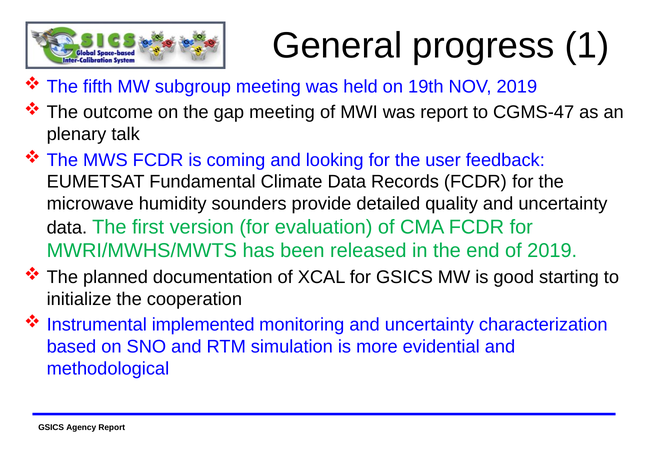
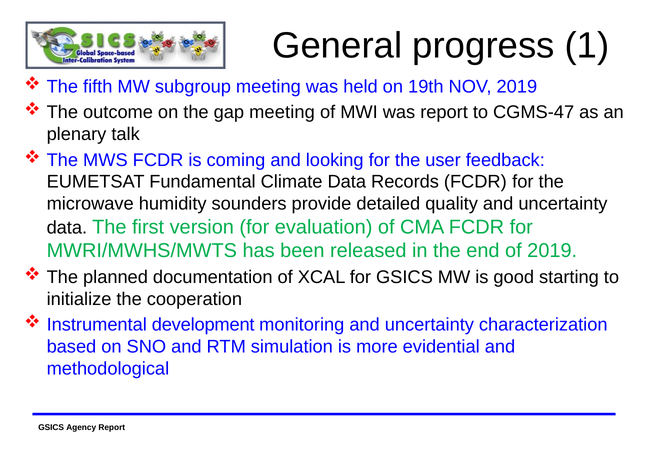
implemented: implemented -> development
